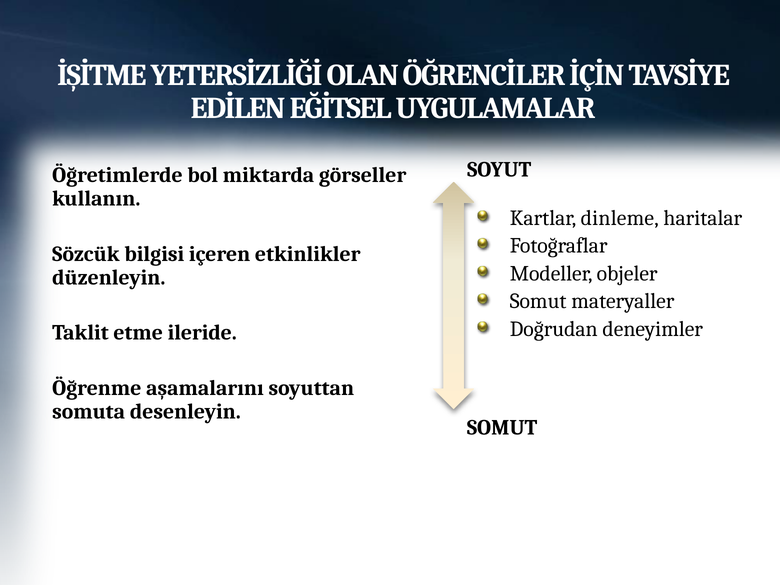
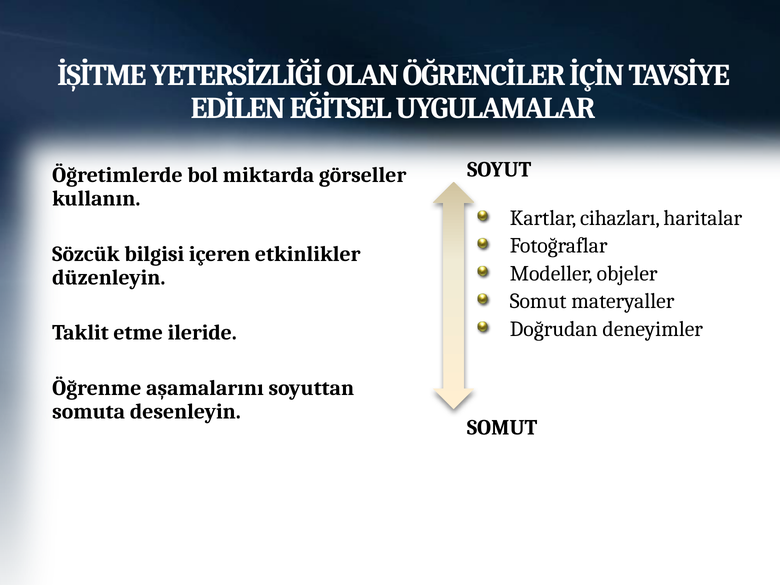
dinleme: dinleme -> cihazları
